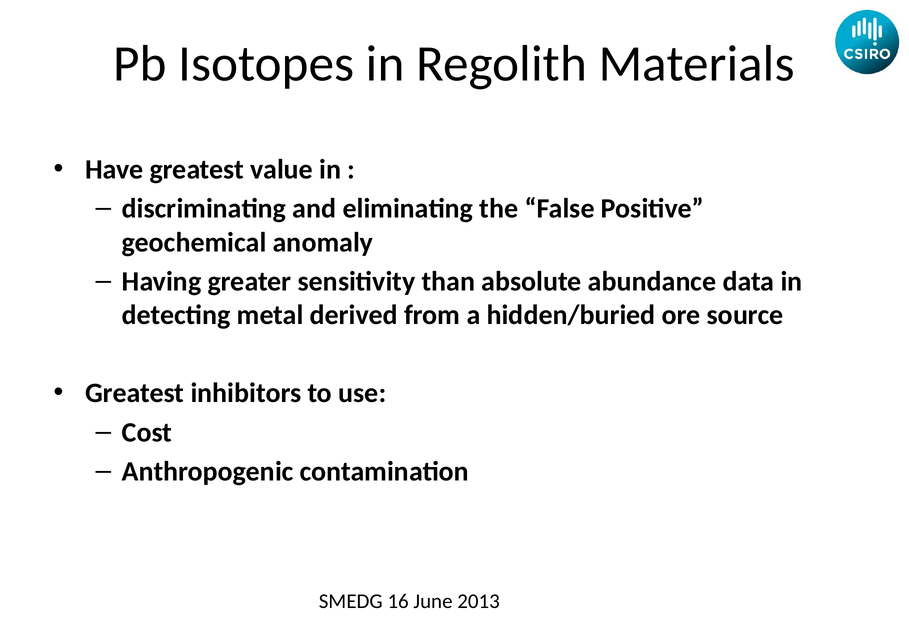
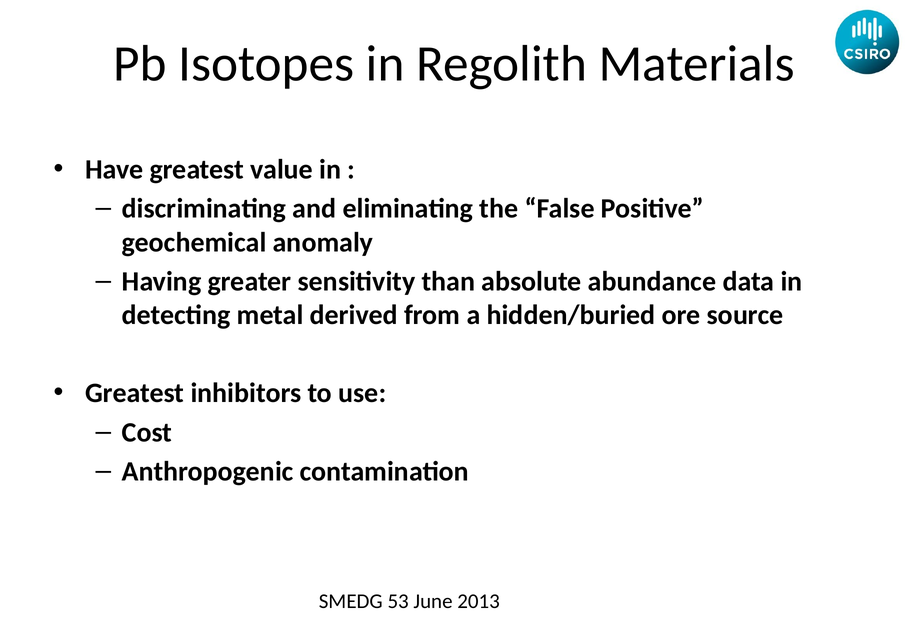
16: 16 -> 53
